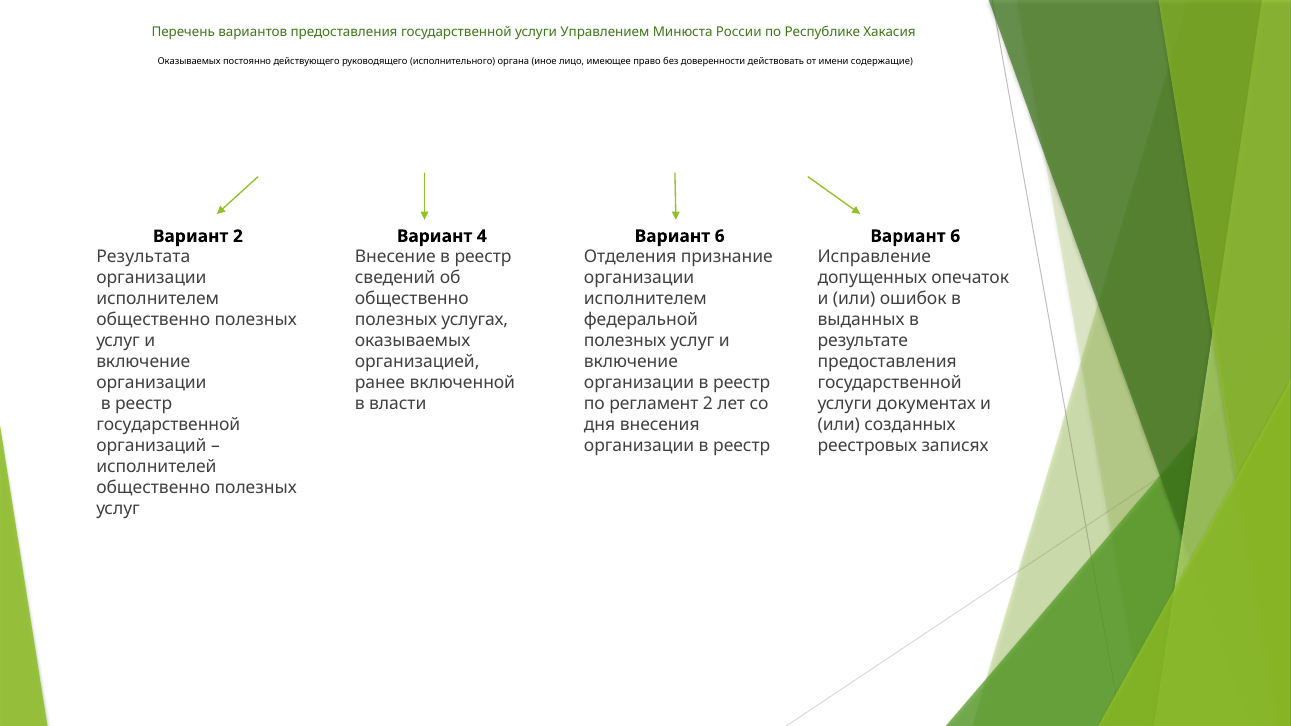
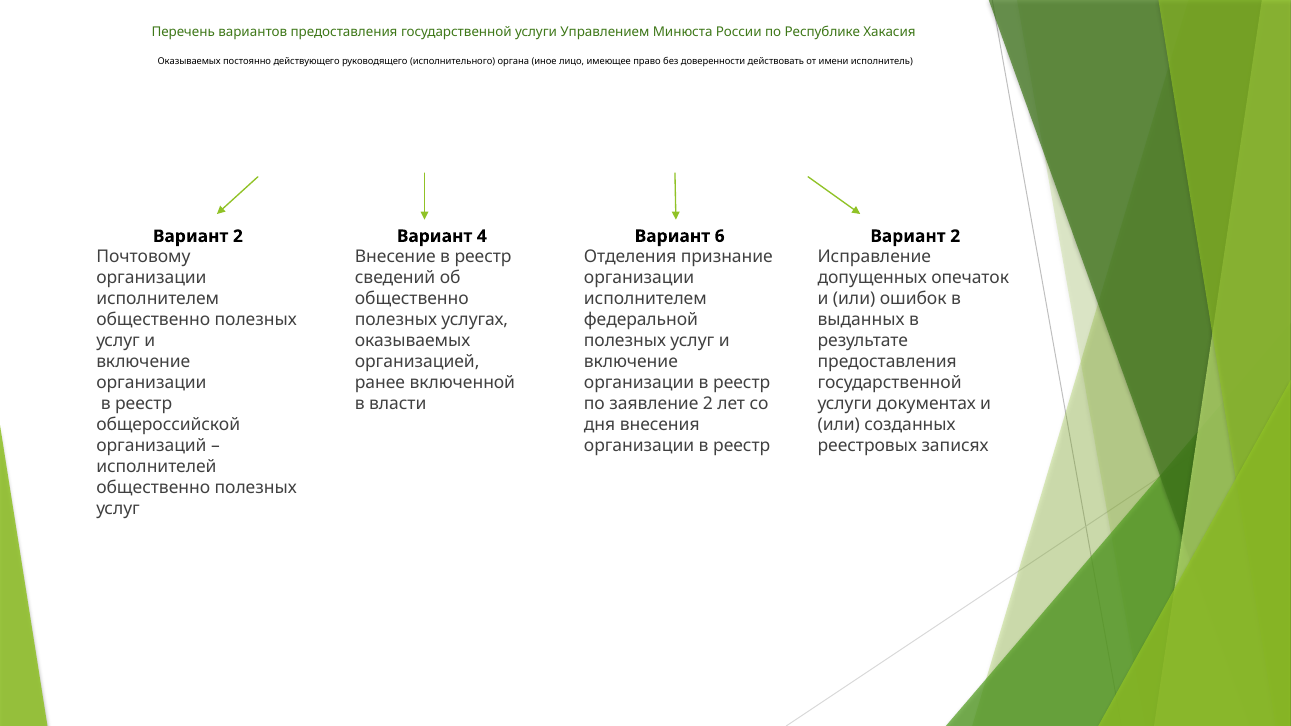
содержащие: содержащие -> исполнитель
6 at (955, 236): 6 -> 2
Результата: Результата -> Почтовому
регламент: регламент -> заявление
государственной at (168, 425): государственной -> общероссийской
